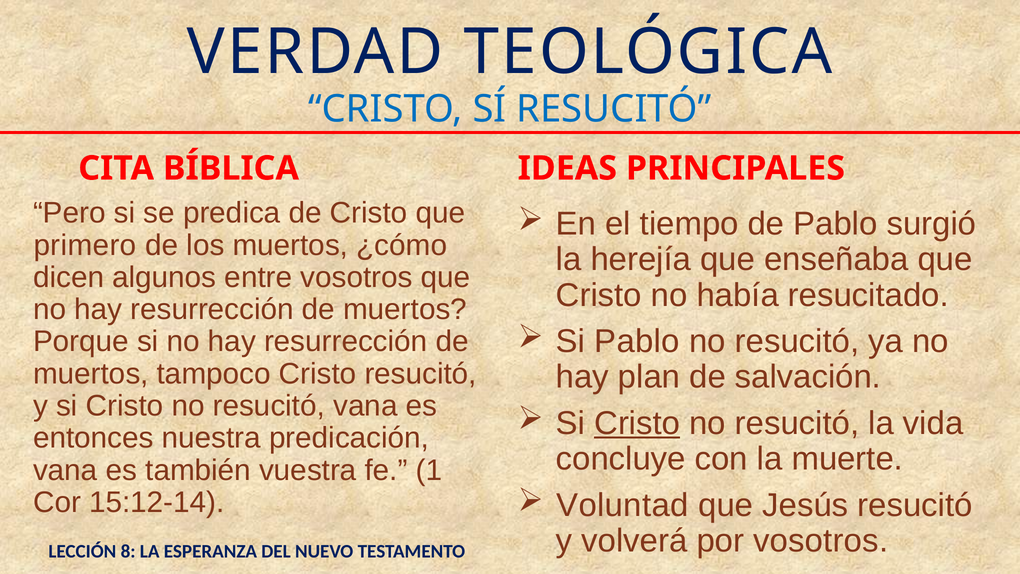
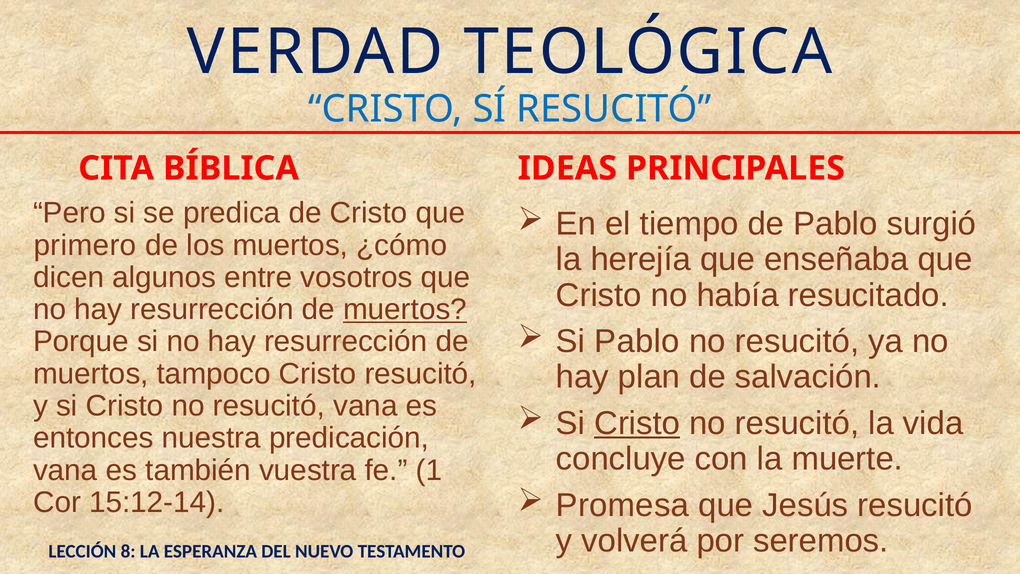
muertos at (405, 309) underline: none -> present
Voluntad: Voluntad -> Promesa
por vosotros: vosotros -> seremos
